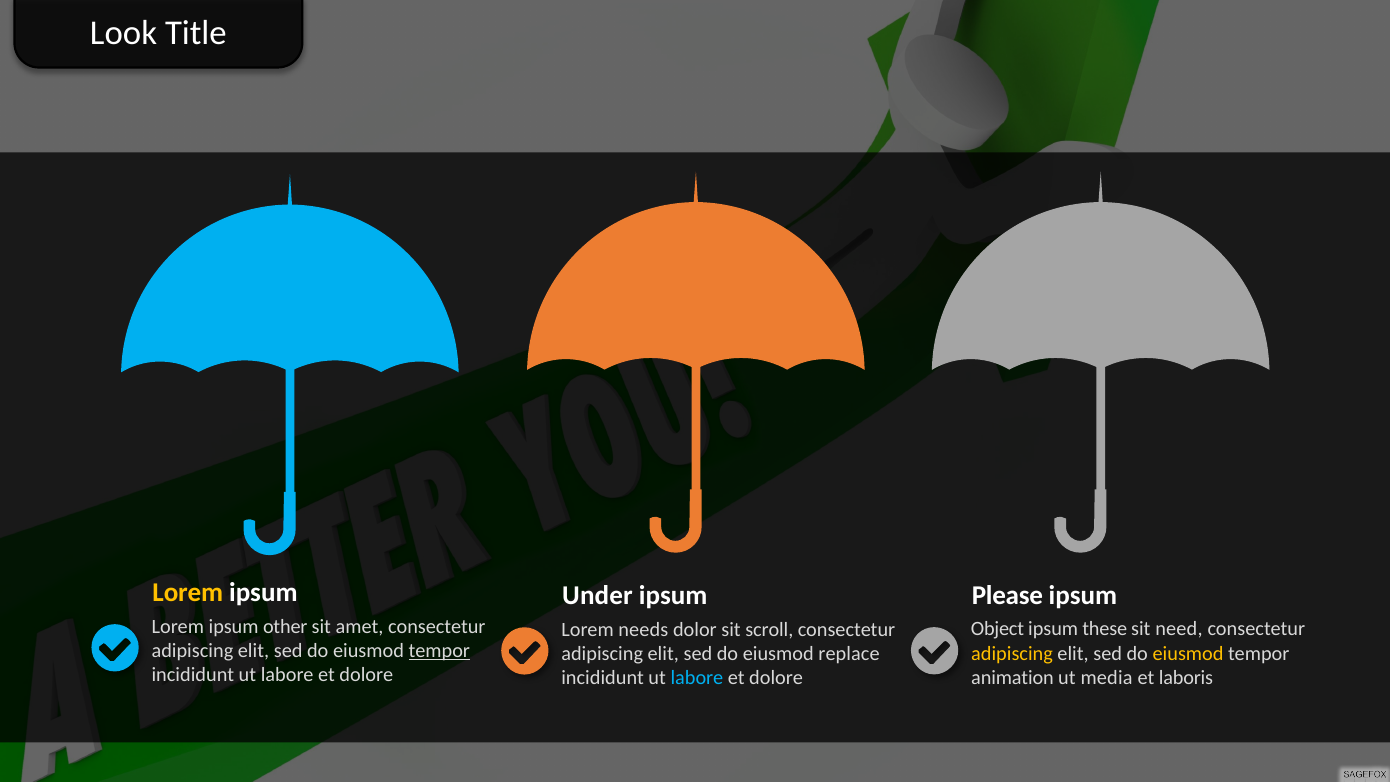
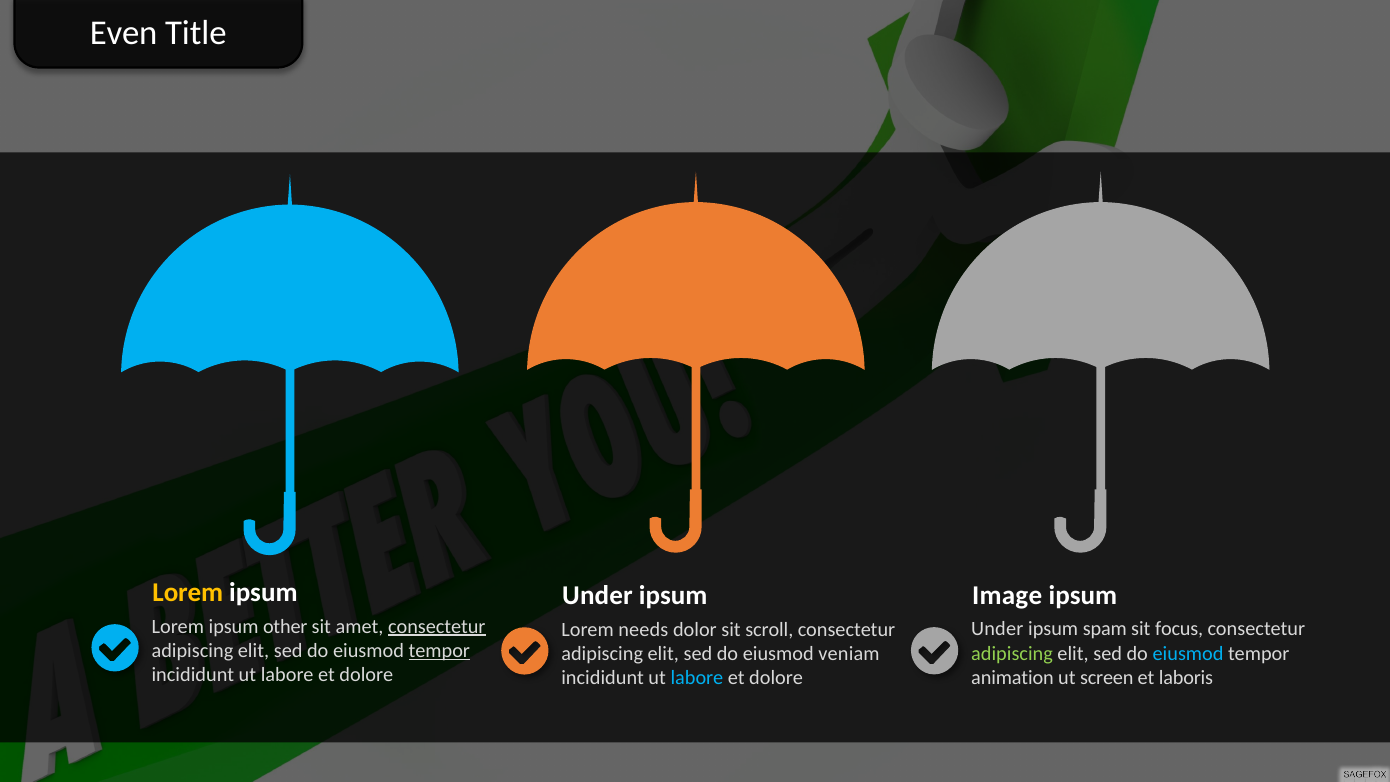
Look: Look -> Even
Please: Please -> Image
consectetur at (437, 626) underline: none -> present
Object at (997, 629): Object -> Under
these: these -> spam
need: need -> focus
adipiscing at (1012, 654) colour: yellow -> light green
eiusmod at (1188, 654) colour: yellow -> light blue
replace: replace -> veniam
media: media -> screen
